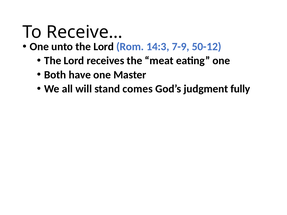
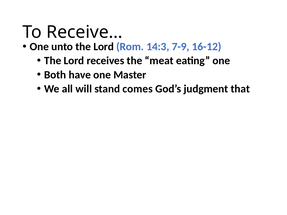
50-12: 50-12 -> 16-12
fully: fully -> that
